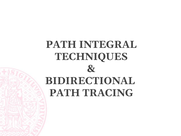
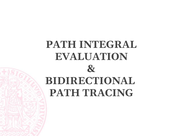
TECHNIQUES: TECHNIQUES -> EVALUATION
